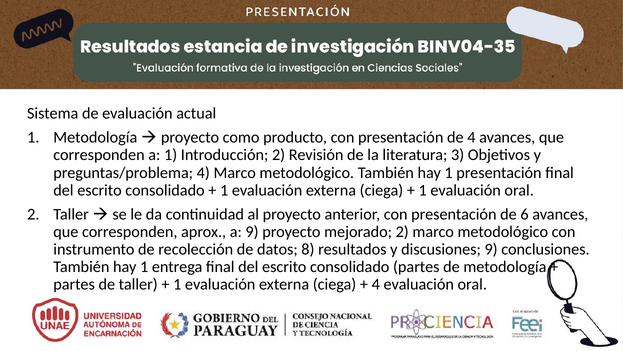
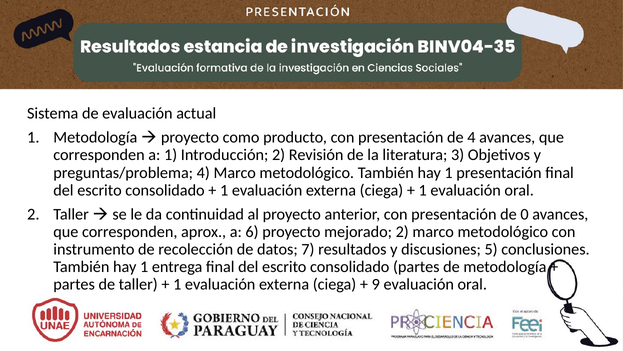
6: 6 -> 0
a 9: 9 -> 6
8: 8 -> 7
discusiones 9: 9 -> 5
4 at (376, 284): 4 -> 9
